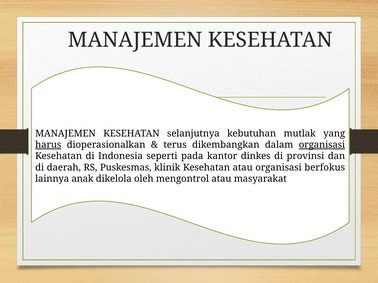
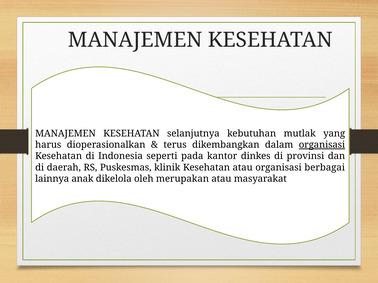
harus underline: present -> none
berfokus: berfokus -> berbagai
mengontrol: mengontrol -> merupakan
